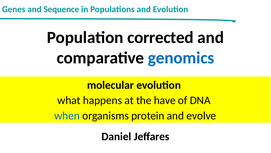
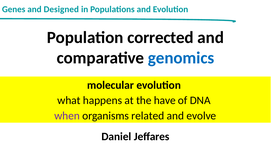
Sequence: Sequence -> Designed
when colour: blue -> purple
protein: protein -> related
